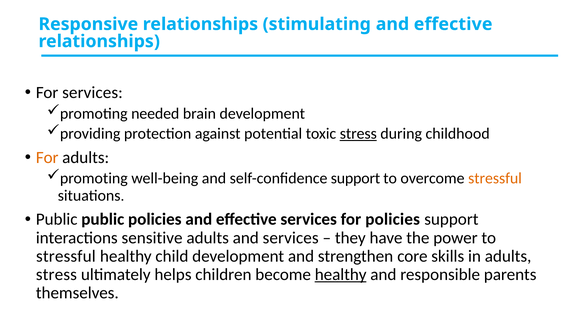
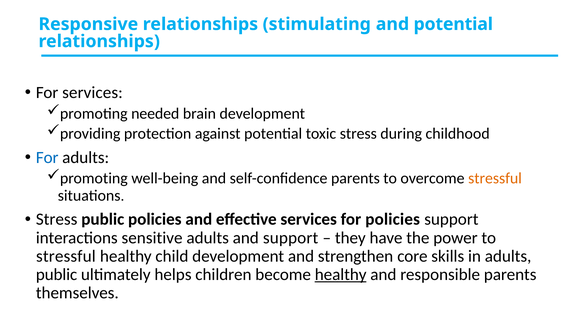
stimulating and effective: effective -> potential
stress at (358, 134) underline: present -> none
For at (47, 158) colour: orange -> blue
self-confidence support: support -> parents
Public at (57, 220): Public -> Stress
and services: services -> support
stress at (56, 275): stress -> public
